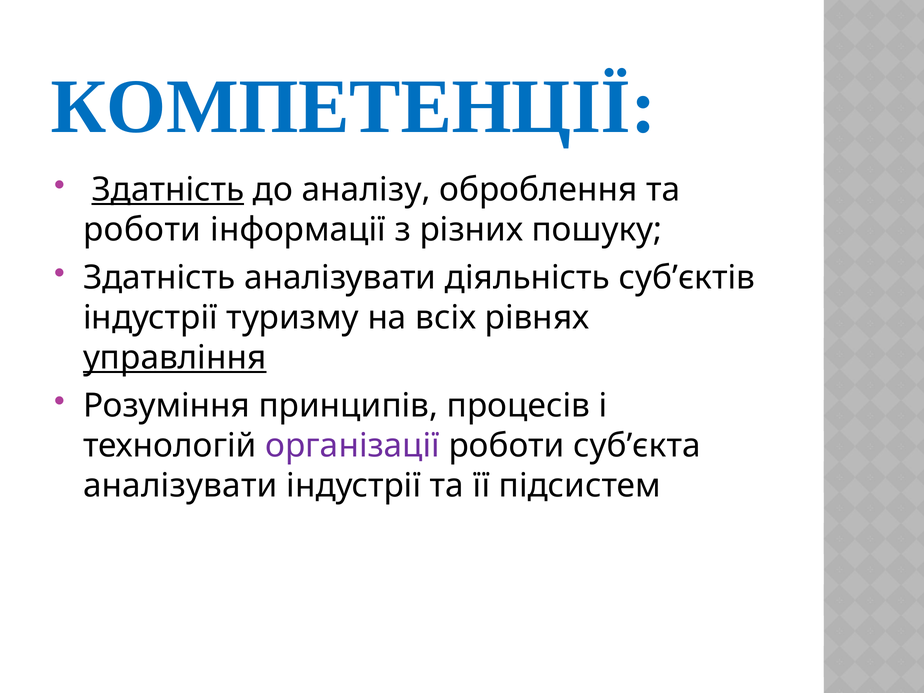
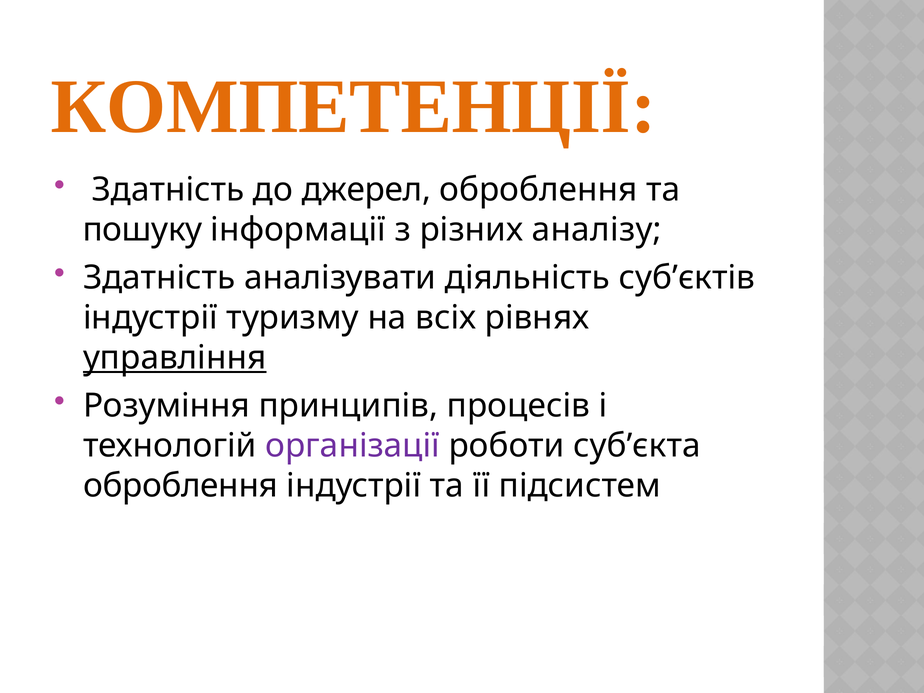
КОМПЕТЕНЦІЇ colour: blue -> orange
Здатність at (168, 190) underline: present -> none
аналізу: аналізу -> джерел
роботи at (142, 230): роботи -> пошуку
пошуку: пошуку -> аналізу
аналізувати at (180, 486): аналізувати -> оброблення
